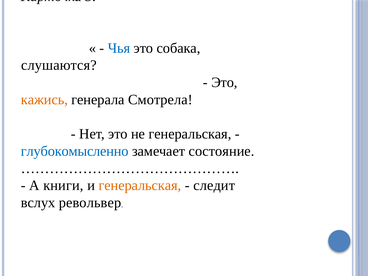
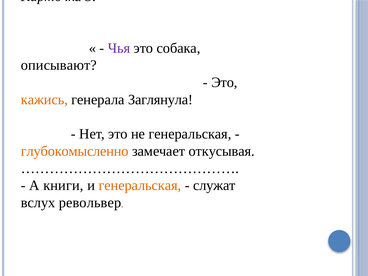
Чья colour: blue -> purple
слушаются: слушаются -> описывают
Смотрела: Смотрела -> Заглянула
глубокомысленно colour: blue -> orange
состояние: состояние -> откусывая
следит: следит -> служат
